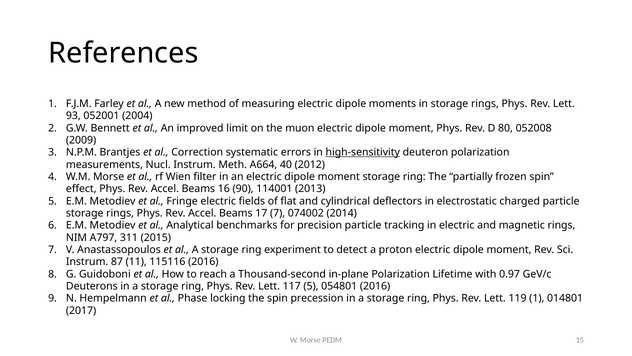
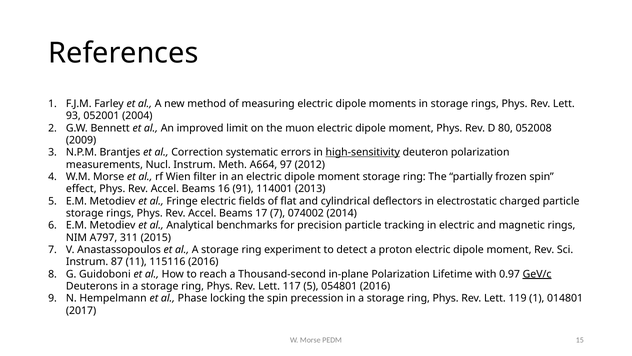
40: 40 -> 97
90: 90 -> 91
GeV/c underline: none -> present
